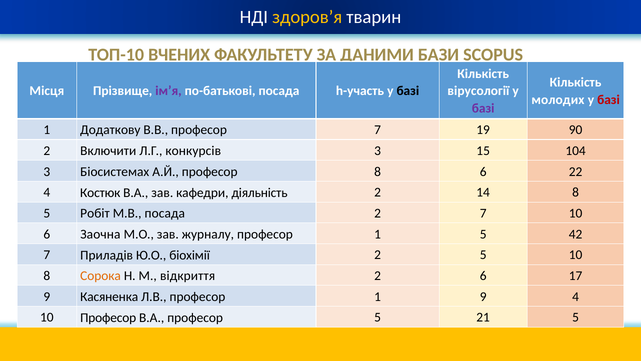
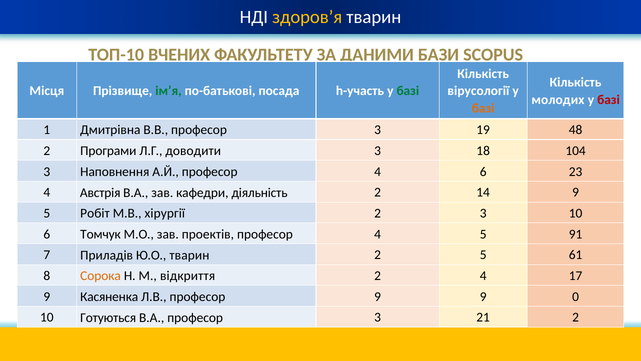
ім’я colour: purple -> green
базі at (408, 91) colour: black -> green
базі at (483, 108) colour: purple -> orange
Додаткову: Додаткову -> Дмитрівна
В.В професор 7: 7 -> 3
90: 90 -> 48
Включити: Включити -> Програми
конкурсів: конкурсів -> доводити
15: 15 -> 18
Біосистемах: Біосистемах -> Наповнення
А.Й професор 8: 8 -> 4
22: 22 -> 23
Костюк: Костюк -> Австрія
14 8: 8 -> 9
М.В посада: посада -> хірургії
2 7: 7 -> 3
Заочна: Заочна -> Томчук
журналу: журналу -> проектів
1 at (378, 234): 1 -> 4
42: 42 -> 91
Ю.О біохімії: біохімії -> тварин
5 10: 10 -> 61
2 6: 6 -> 4
Л.В професор 1: 1 -> 9
9 4: 4 -> 0
10 Професор: Професор -> Готуються
В.А професор 5: 5 -> 3
21 5: 5 -> 2
